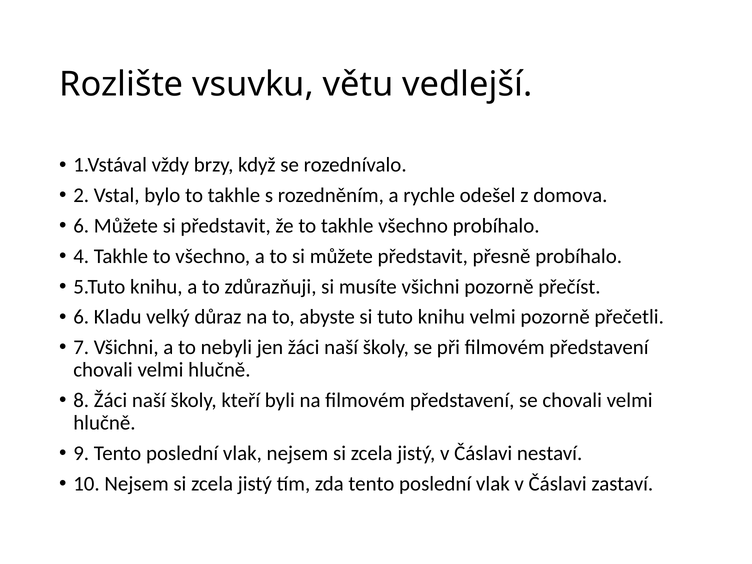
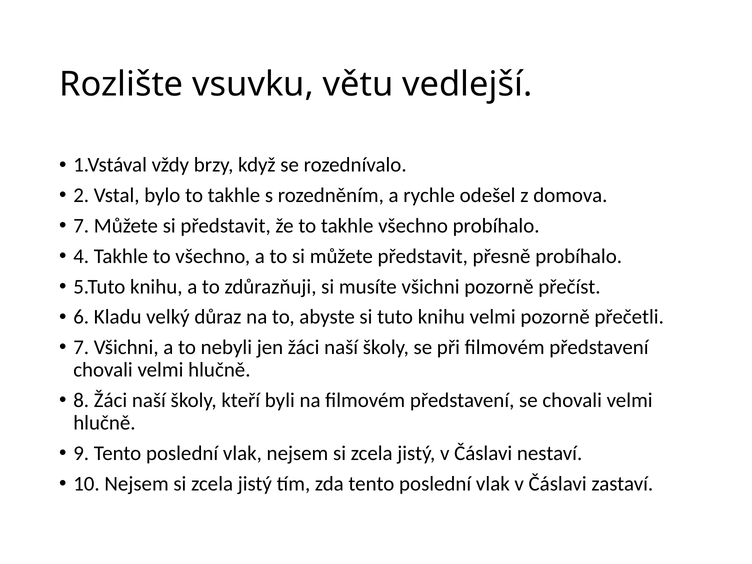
6 at (81, 226): 6 -> 7
